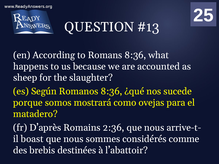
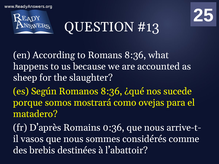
2:36: 2:36 -> 0:36
boast: boast -> vasos
